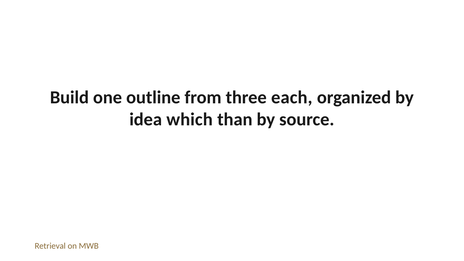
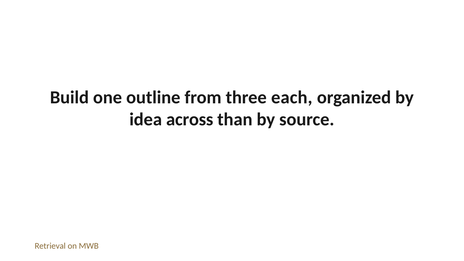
which: which -> across
